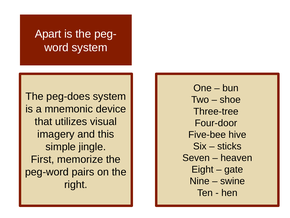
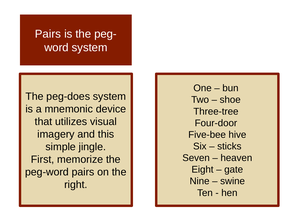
Apart at (48, 34): Apart -> Pairs
